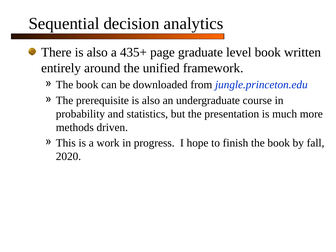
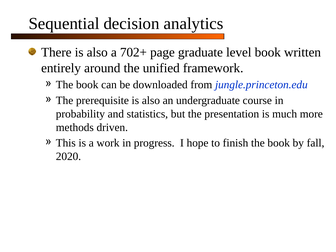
435+: 435+ -> 702+
